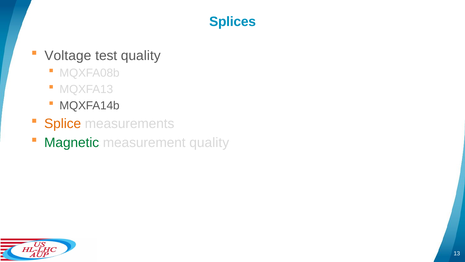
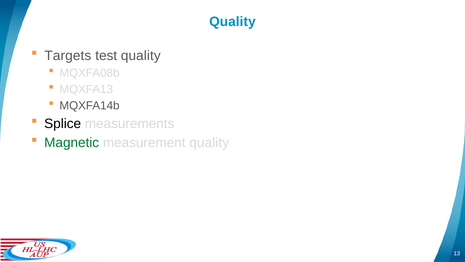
Splices at (233, 22): Splices -> Quality
Voltage: Voltage -> Targets
Splice colour: orange -> black
